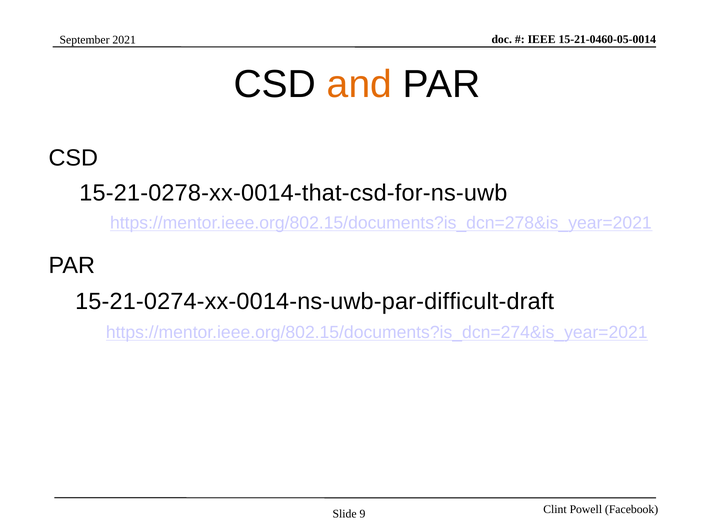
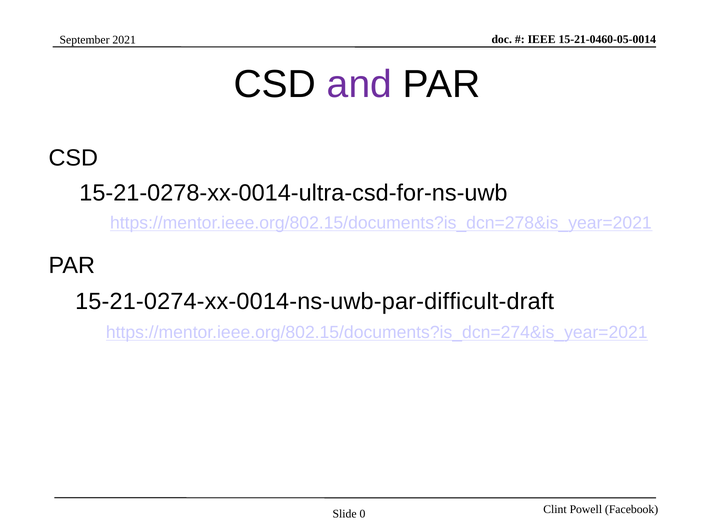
and colour: orange -> purple
15-21-0278-xx-0014-that-csd-for-ns-uwb: 15-21-0278-xx-0014-that-csd-for-ns-uwb -> 15-21-0278-xx-0014-ultra-csd-for-ns-uwb
9: 9 -> 0
